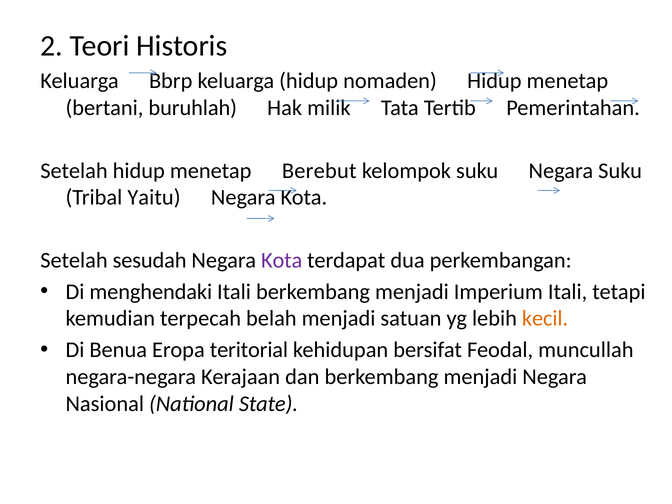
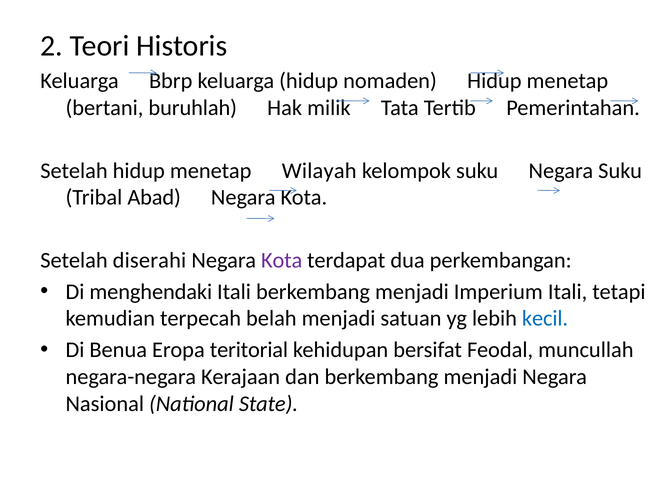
Berebut: Berebut -> Wilayah
Yaitu: Yaitu -> Abad
sesudah: sesudah -> diserahi
kecil colour: orange -> blue
